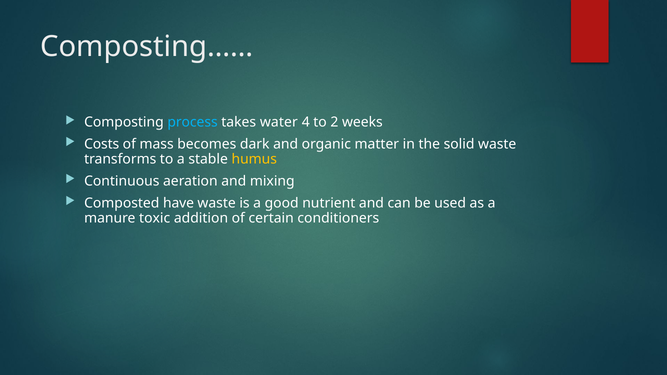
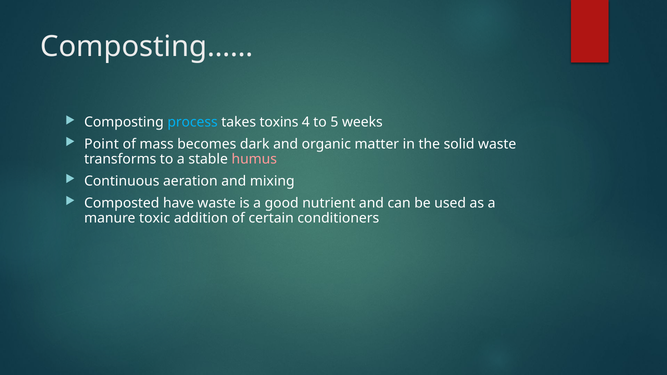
water: water -> toxins
2: 2 -> 5
Costs: Costs -> Point
humus colour: yellow -> pink
